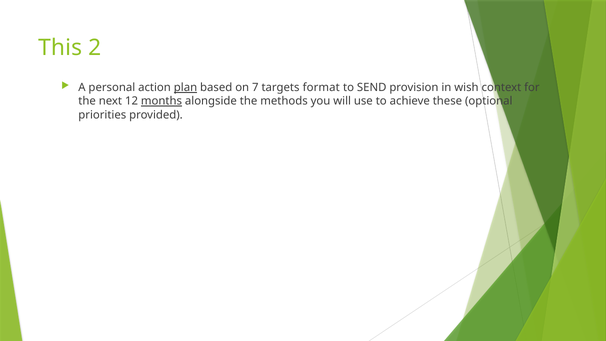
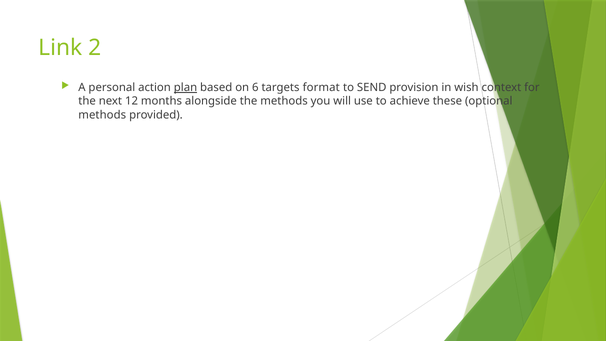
This: This -> Link
7: 7 -> 6
months underline: present -> none
priorities at (102, 115): priorities -> methods
